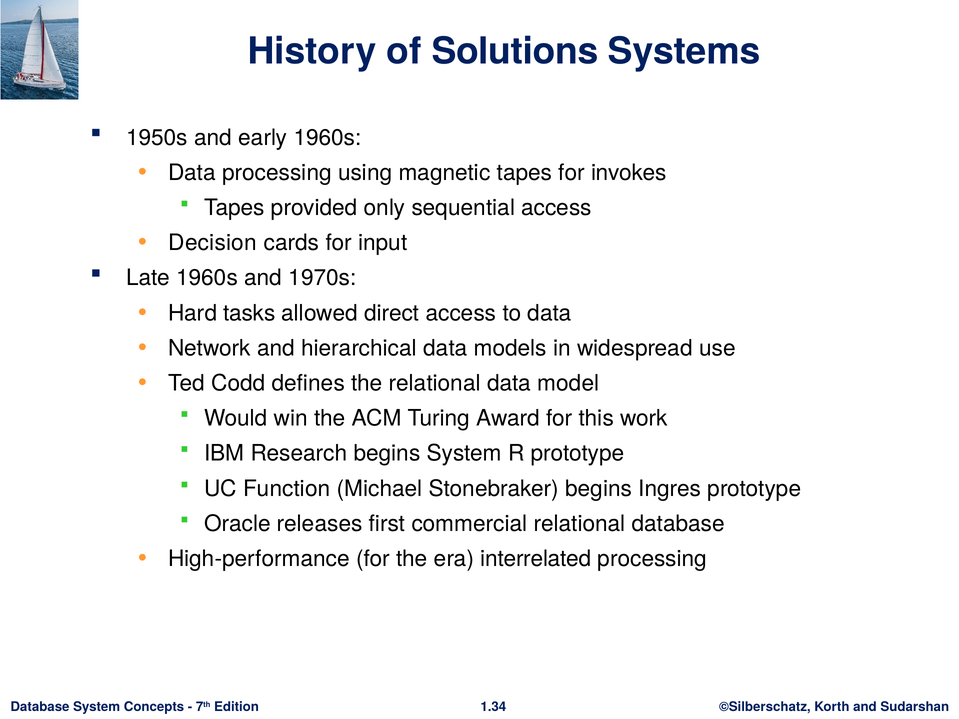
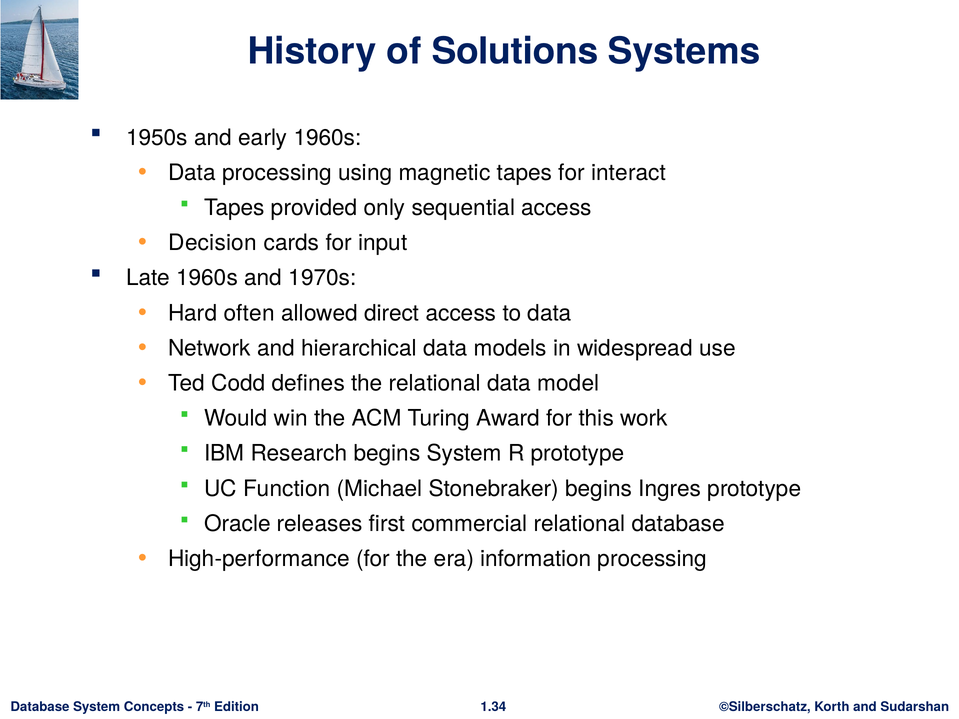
invokes: invokes -> interact
tasks: tasks -> often
interrelated: interrelated -> information
